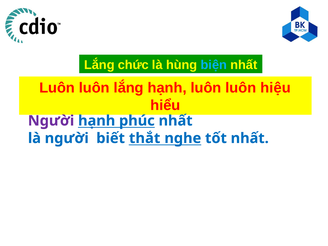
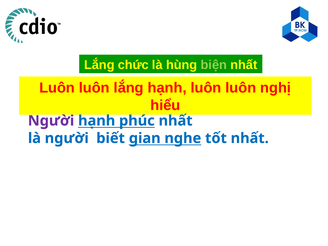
biện colour: light blue -> light green
hiệu: hiệu -> nghị
thắt: thắt -> gian
